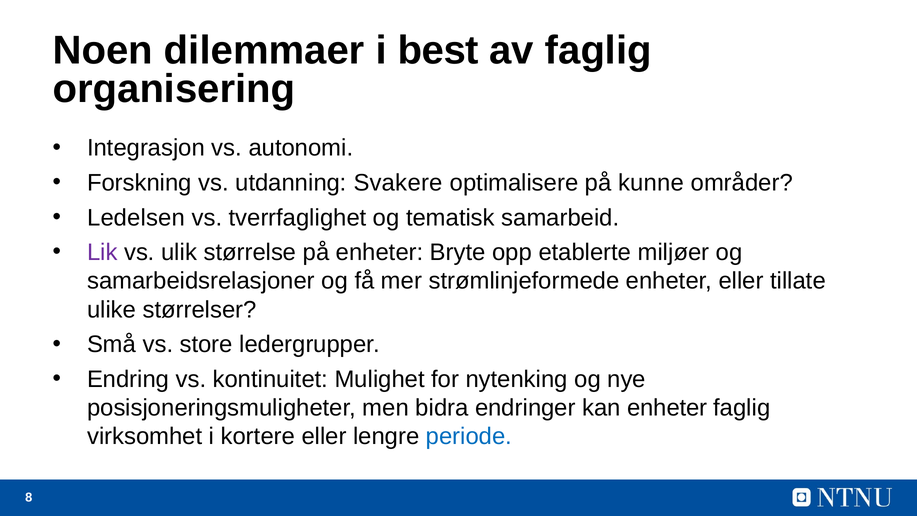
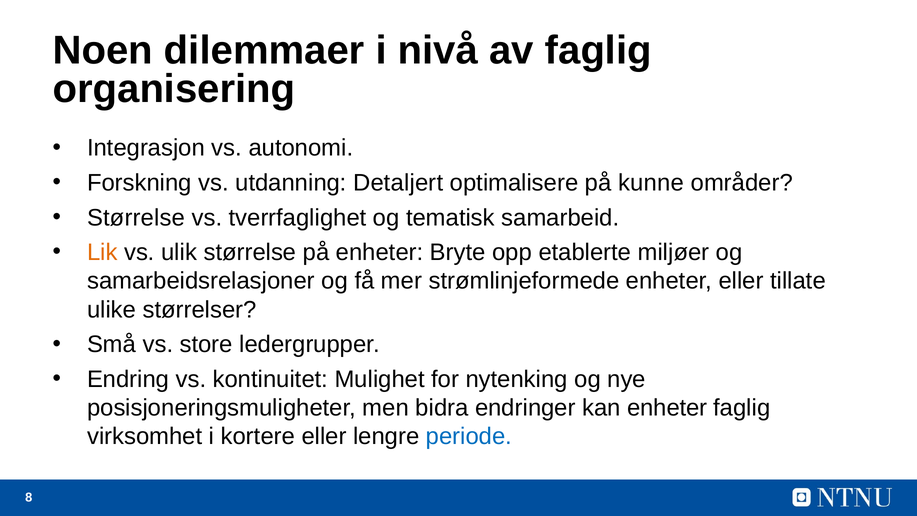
best: best -> nivå
Svakere: Svakere -> Detaljert
Ledelsen at (136, 218): Ledelsen -> Størrelse
Lik colour: purple -> orange
